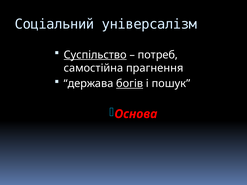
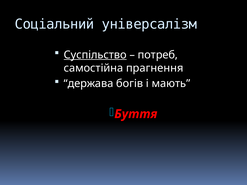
богів underline: present -> none
пошук: пошук -> мають
Основа: Основа -> Буття
